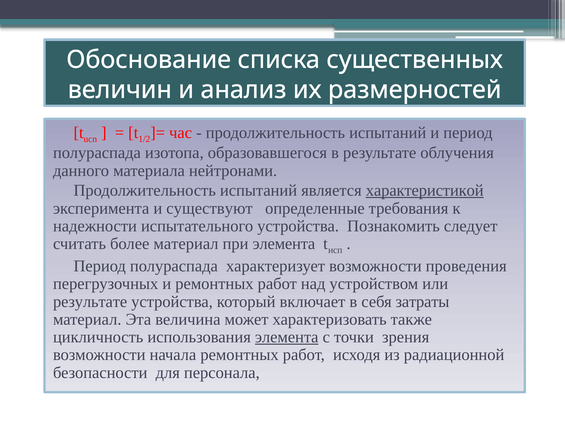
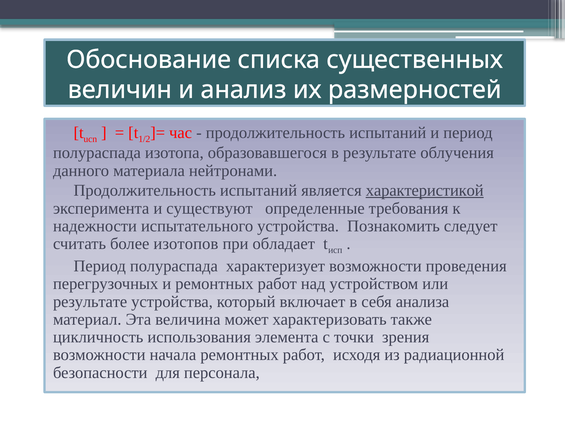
более материал: материал -> изотопов
при элемента: элемента -> обладает
затраты: затраты -> анализа
элемента at (287, 338) underline: present -> none
